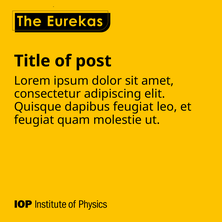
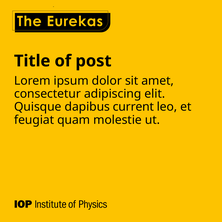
dapibus feugiat: feugiat -> current
